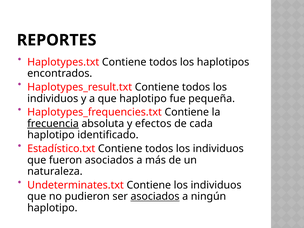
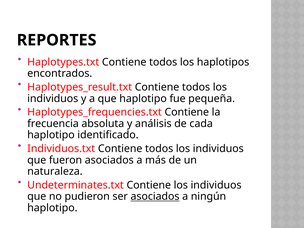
frecuencia underline: present -> none
efectos: efectos -> análisis
Estadístico.txt: Estadístico.txt -> Individuos.txt
